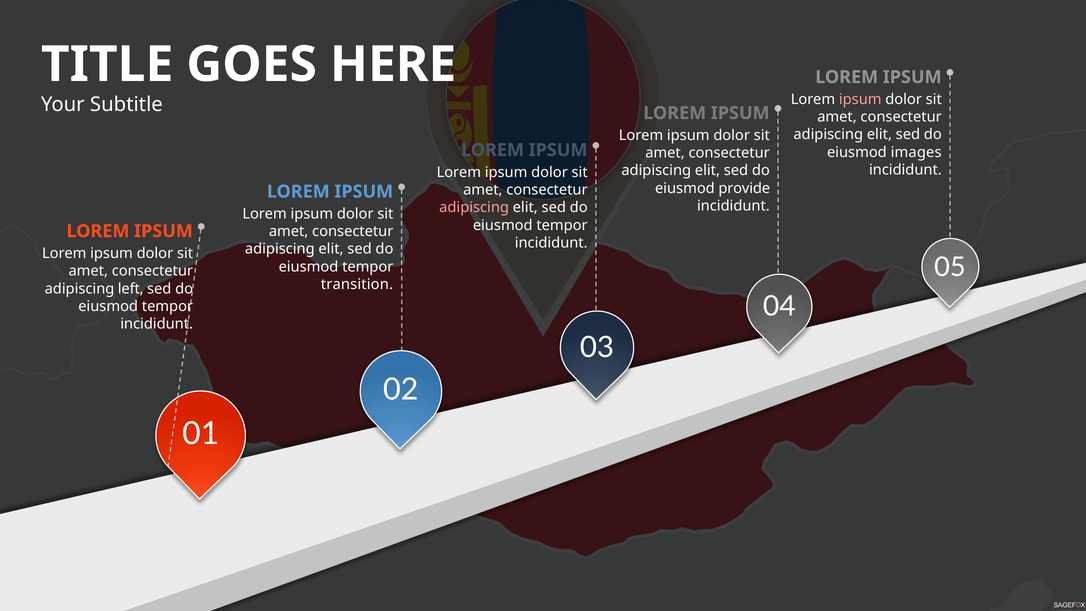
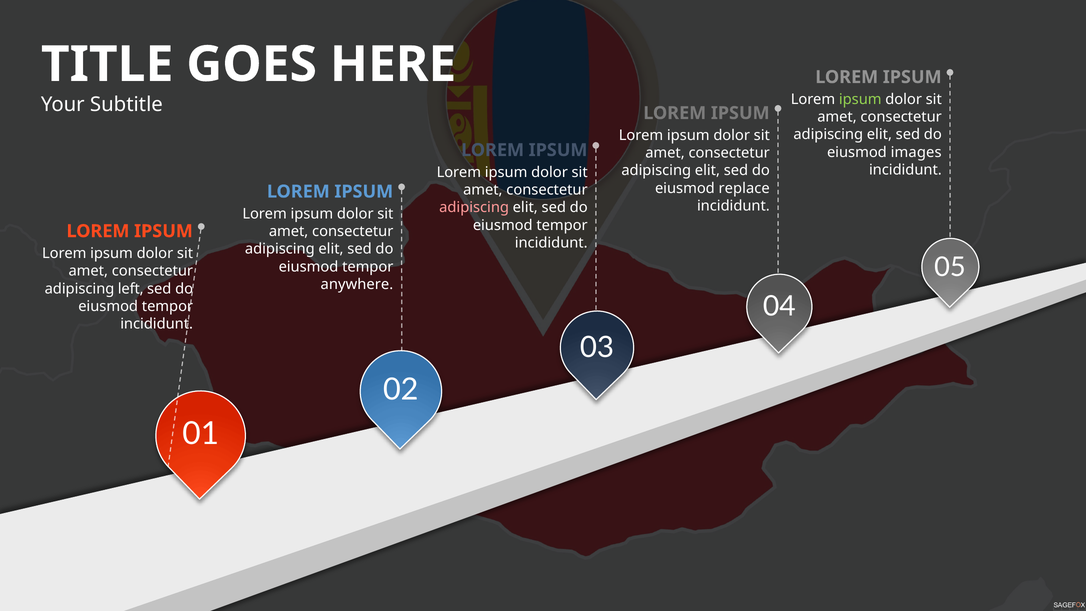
ipsum at (860, 99) colour: pink -> light green
provide: provide -> replace
transition: transition -> anywhere
